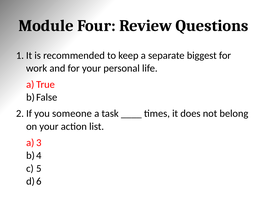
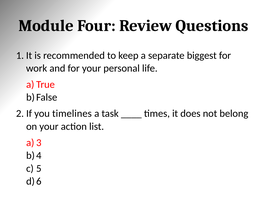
someone: someone -> timelines
